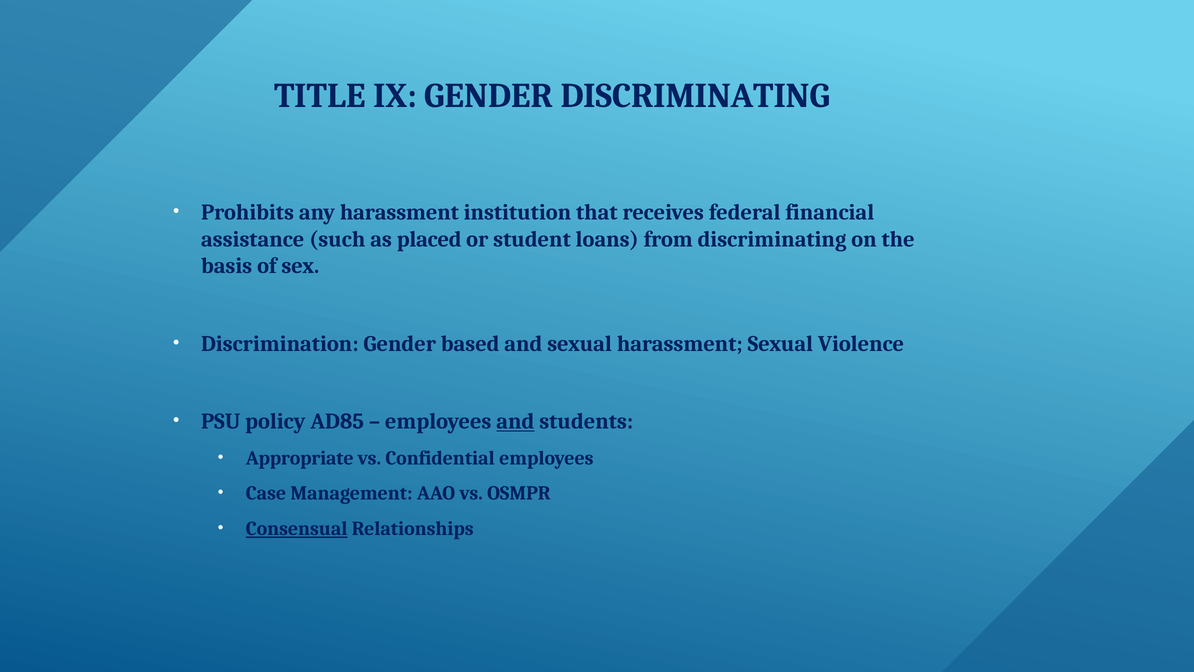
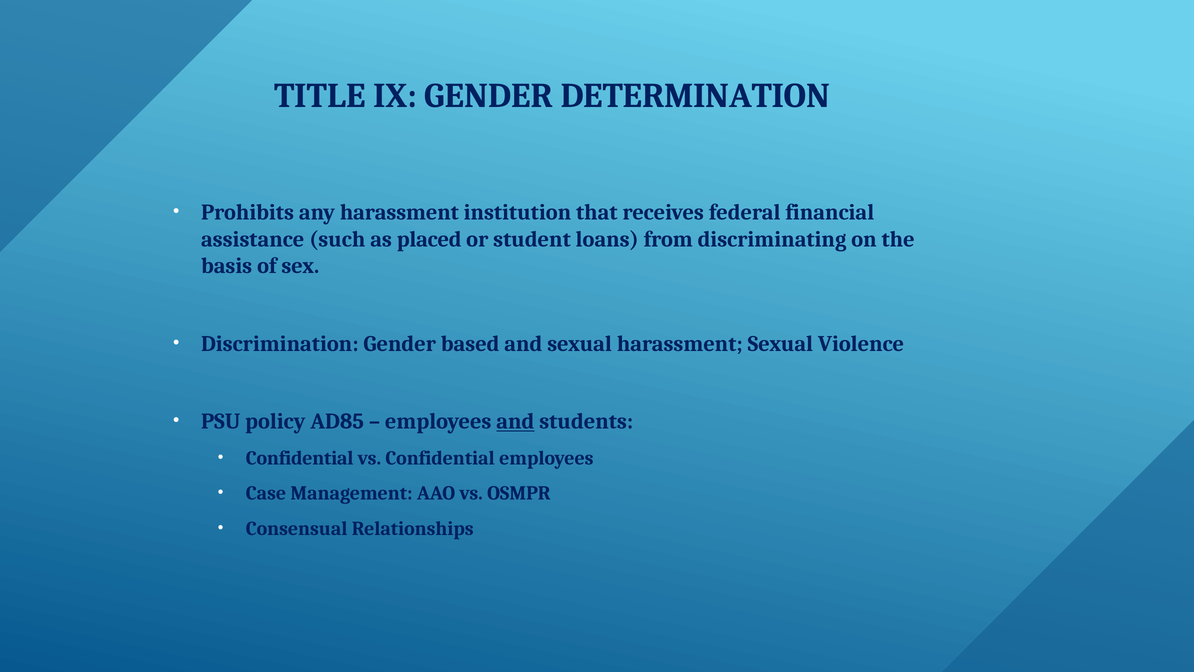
GENDER DISCRIMINATING: DISCRIMINATING -> DETERMINATION
Appropriate at (300, 458): Appropriate -> Confidential
Consensual underline: present -> none
